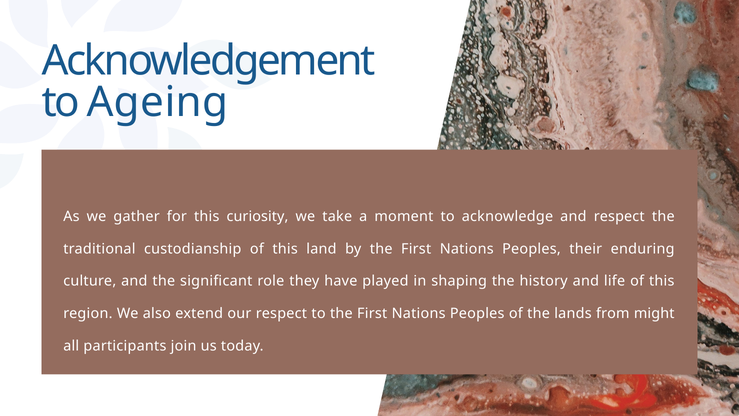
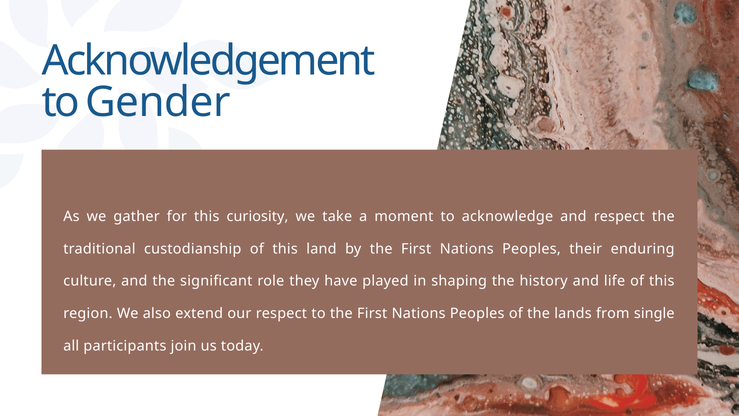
Ageing: Ageing -> Gender
might: might -> single
